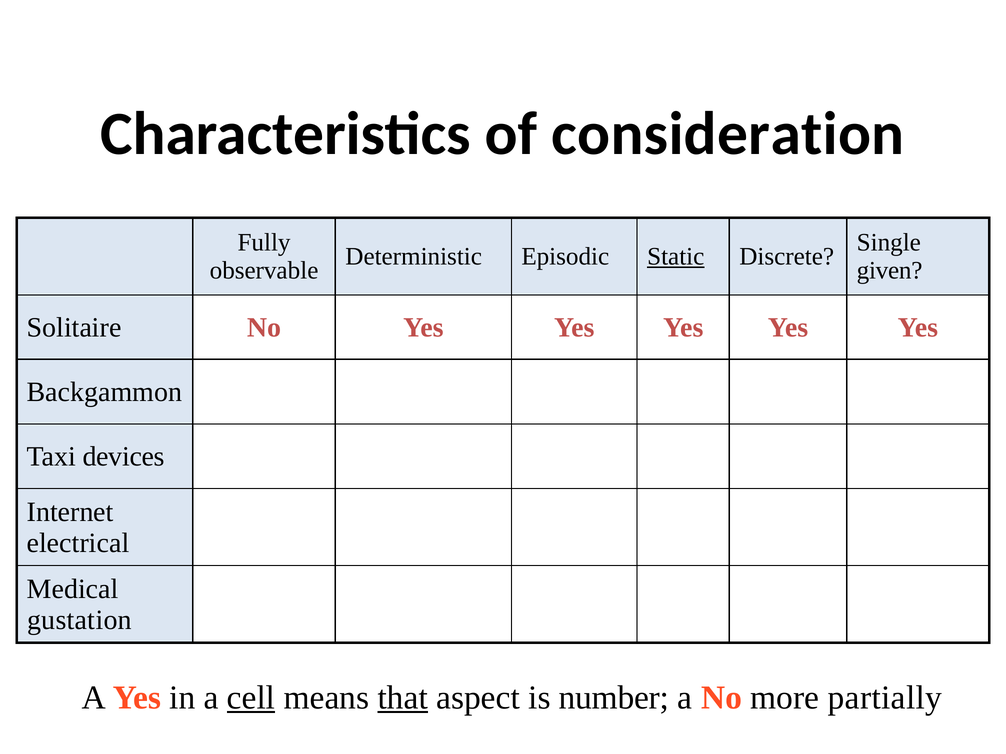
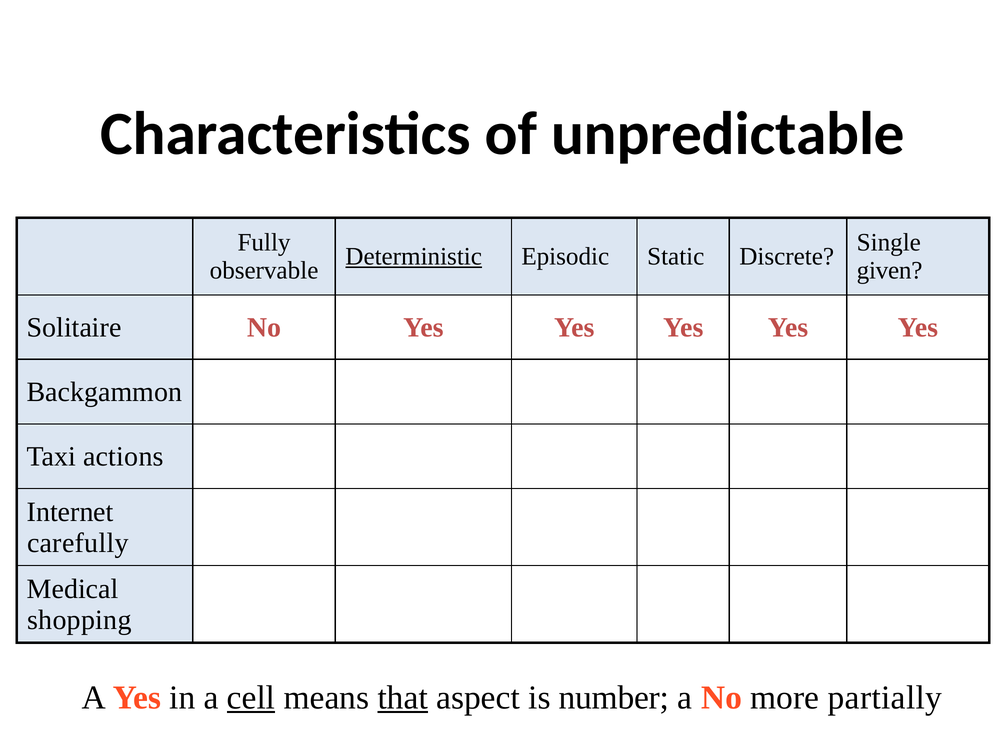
consideration: consideration -> unpredictable
Deterministic underline: none -> present
Static underline: present -> none
devices: devices -> actions
electrical: electrical -> carefully
gustation: gustation -> shopping
